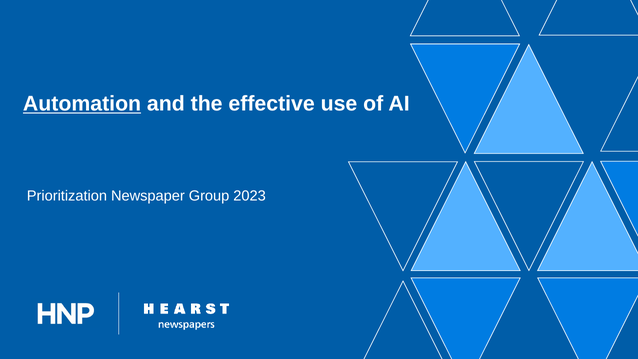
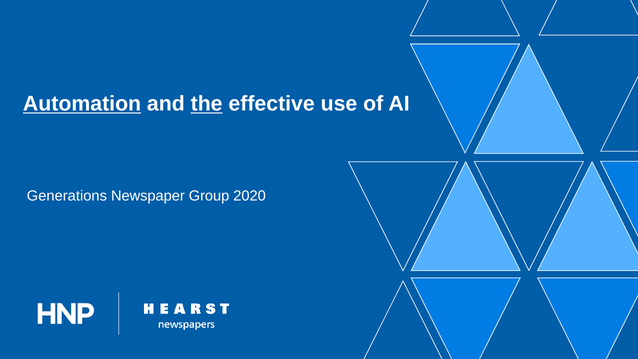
the underline: none -> present
Prioritization: Prioritization -> Generations
2023: 2023 -> 2020
